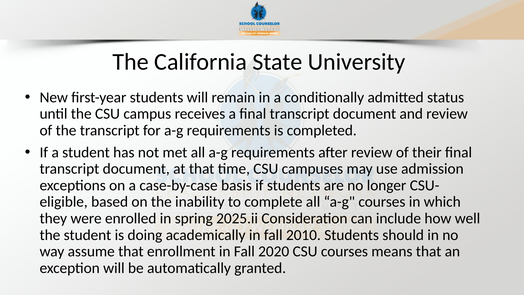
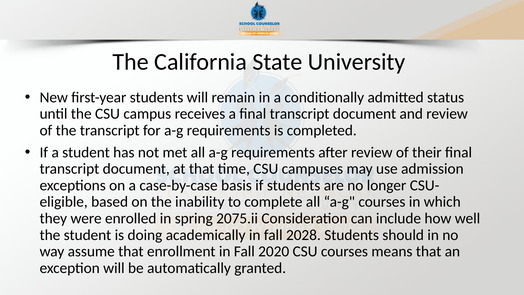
2025.ii: 2025.ii -> 2075.ii
2010: 2010 -> 2028
